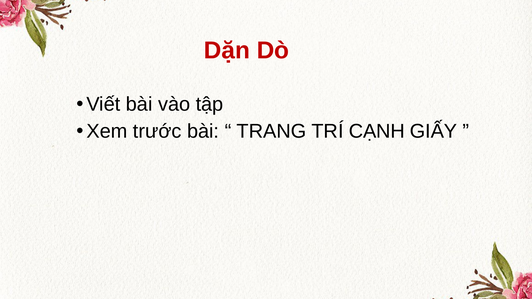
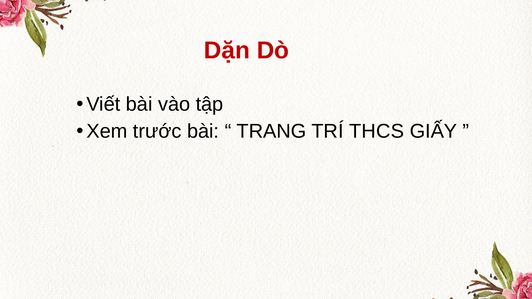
CẠNH: CẠNH -> THCS
